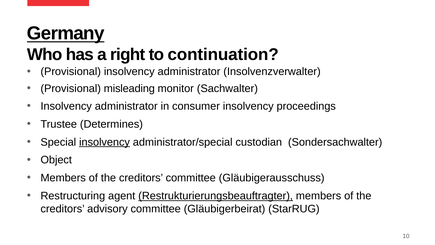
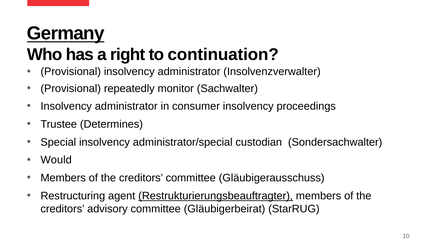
misleading: misleading -> repeatedly
insolvency at (105, 142) underline: present -> none
Object: Object -> Would
